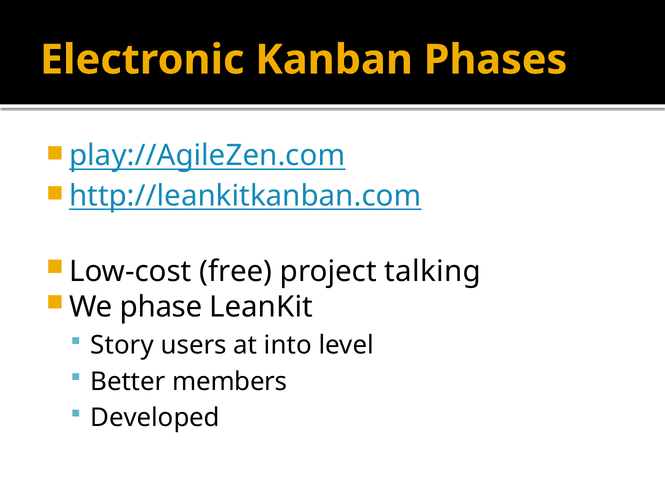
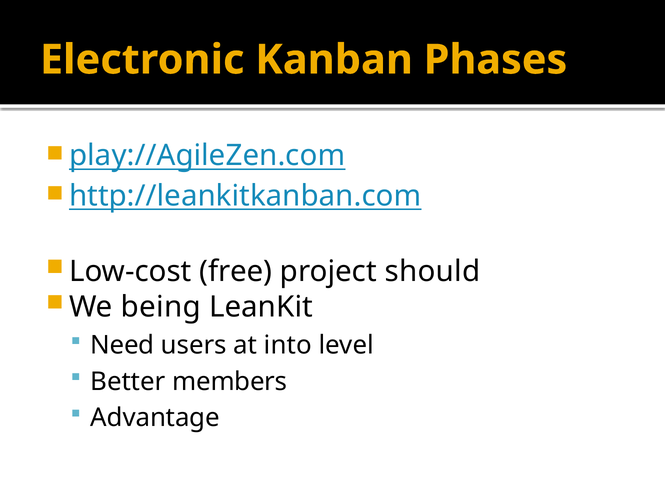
talking: talking -> should
phase: phase -> being
Story: Story -> Need
Developed: Developed -> Advantage
